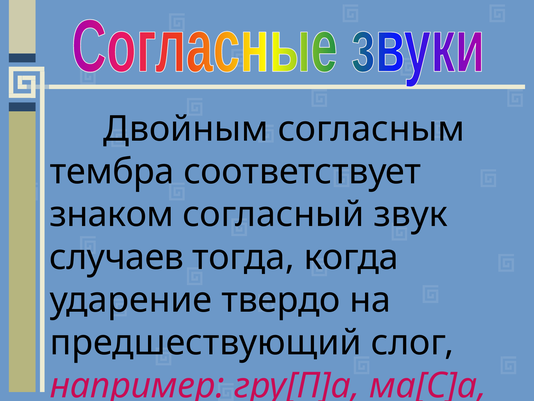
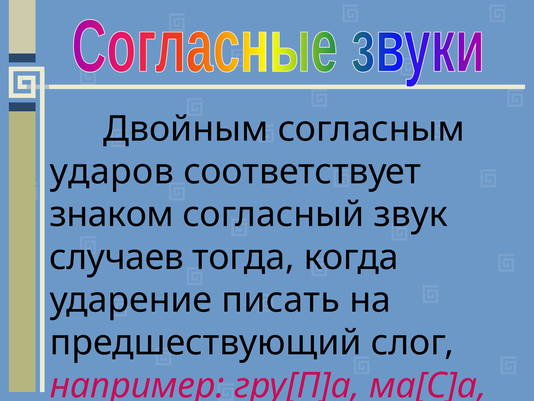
тембра: тембра -> ударов
твердо: твердо -> писать
